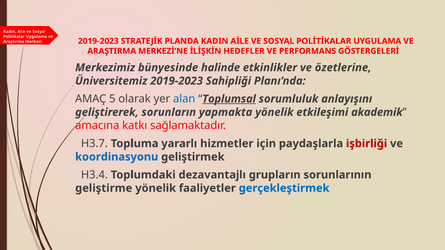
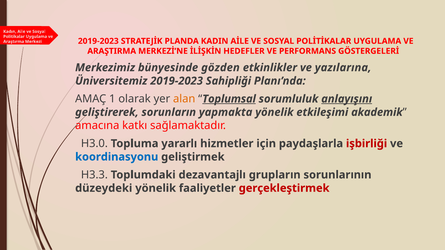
halinde: halinde -> gözden
özetlerine: özetlerine -> yazılarına
5: 5 -> 1
alan colour: blue -> orange
anlayışını underline: none -> present
H3.7: H3.7 -> H3.0
H3.4: H3.4 -> H3.3
geliştirme: geliştirme -> düzeydeki
gerçekleştirmek colour: blue -> red
